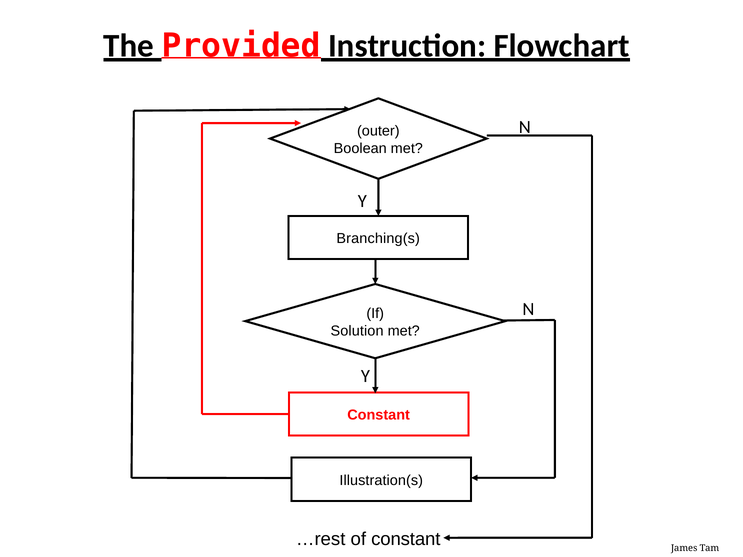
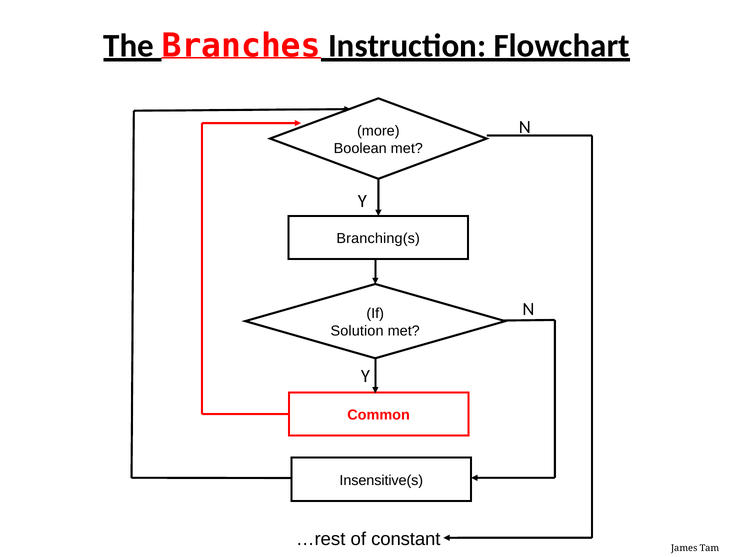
Provided: Provided -> Branches
outer: outer -> more
Constant at (379, 415): Constant -> Common
Illustration(s: Illustration(s -> Insensitive(s
